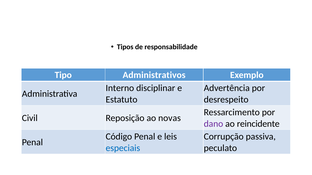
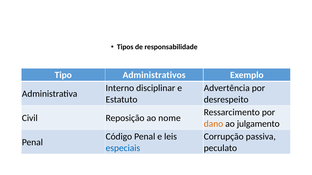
novas: novas -> nome
dano colour: purple -> orange
reincidente: reincidente -> julgamento
